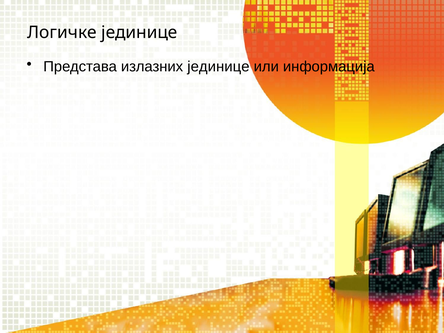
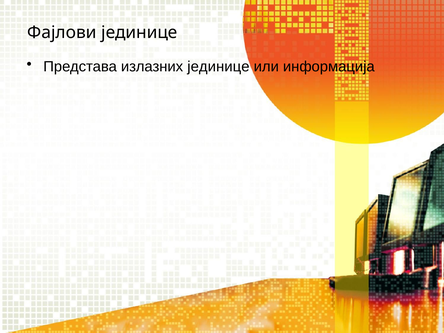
Логичке: Логичке -> Фајлови
